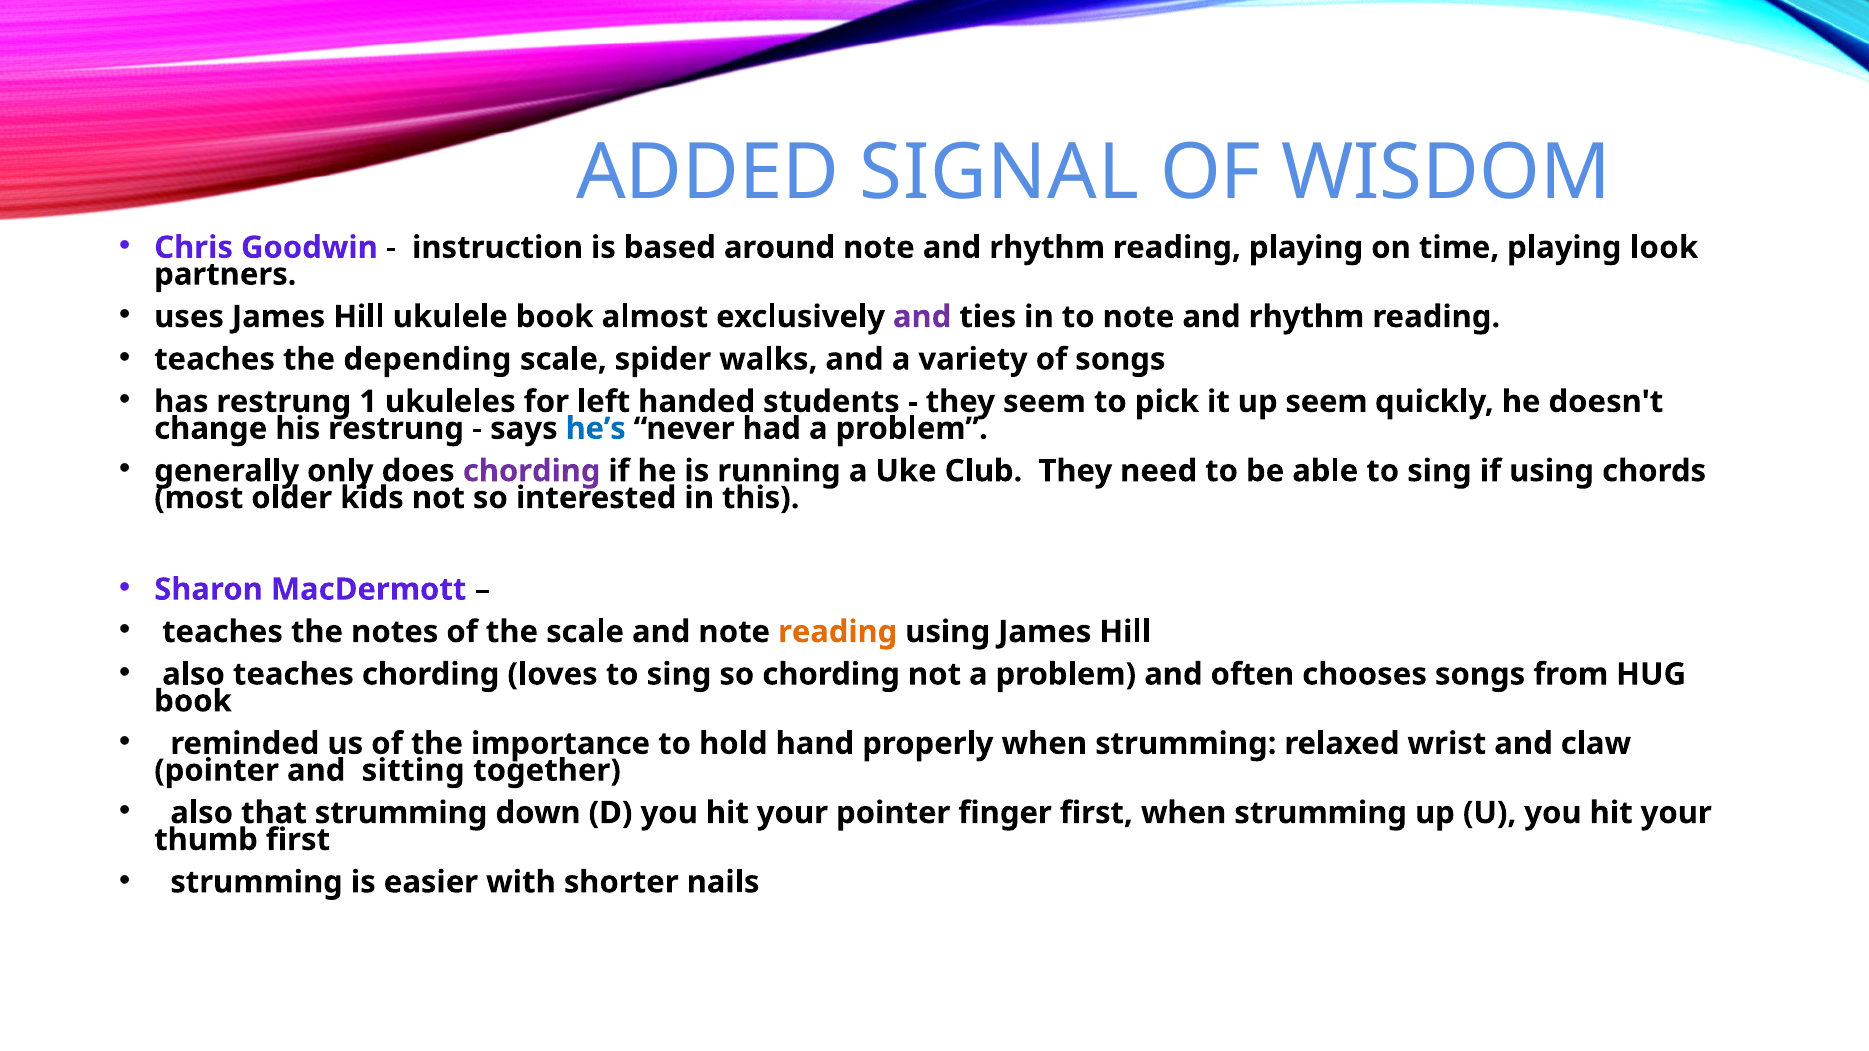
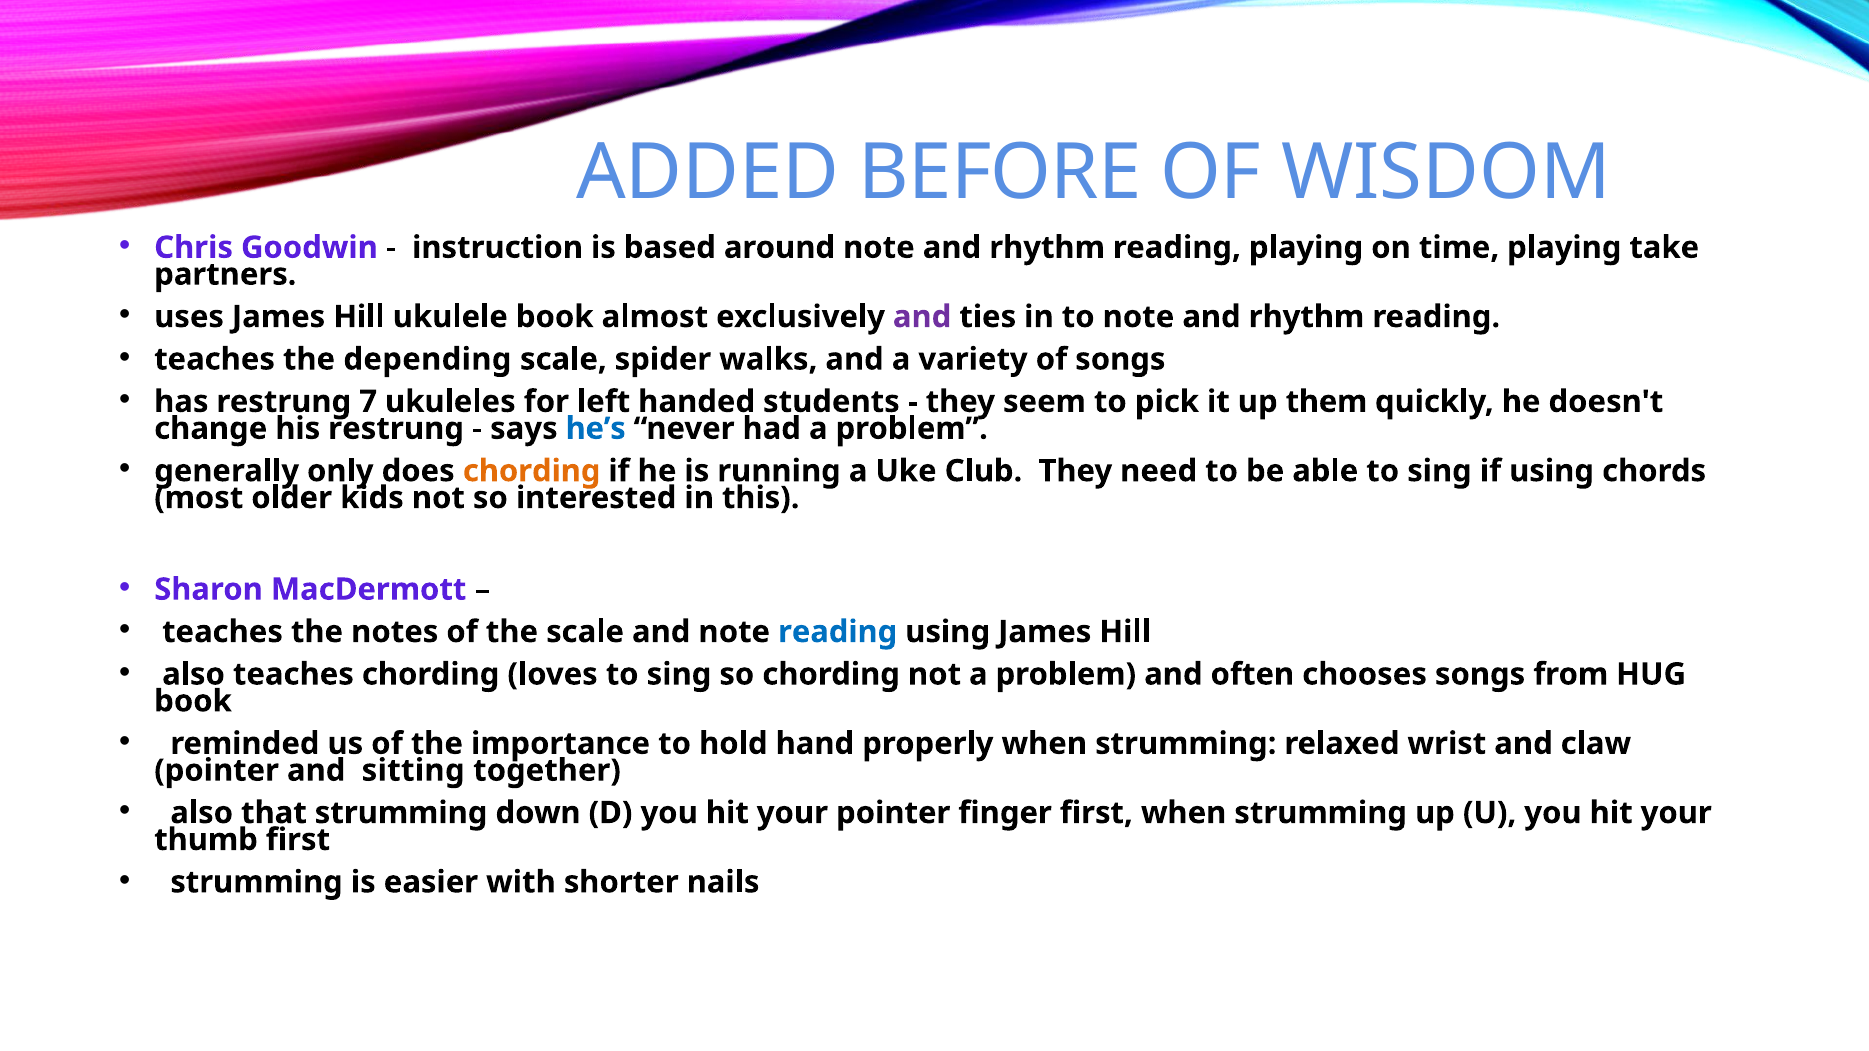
SIGNAL: SIGNAL -> BEFORE
look: look -> take
1: 1 -> 7
up seem: seem -> them
chording at (532, 471) colour: purple -> orange
reading at (838, 632) colour: orange -> blue
